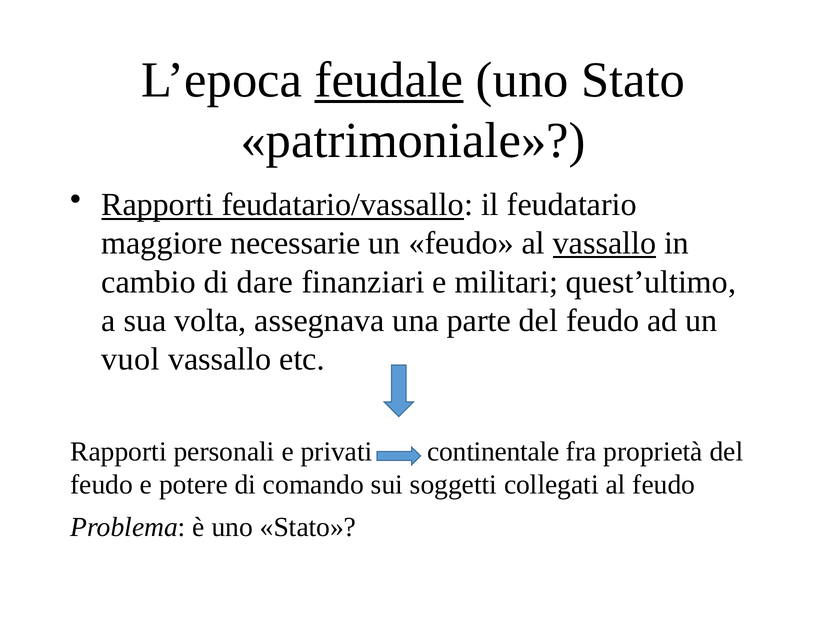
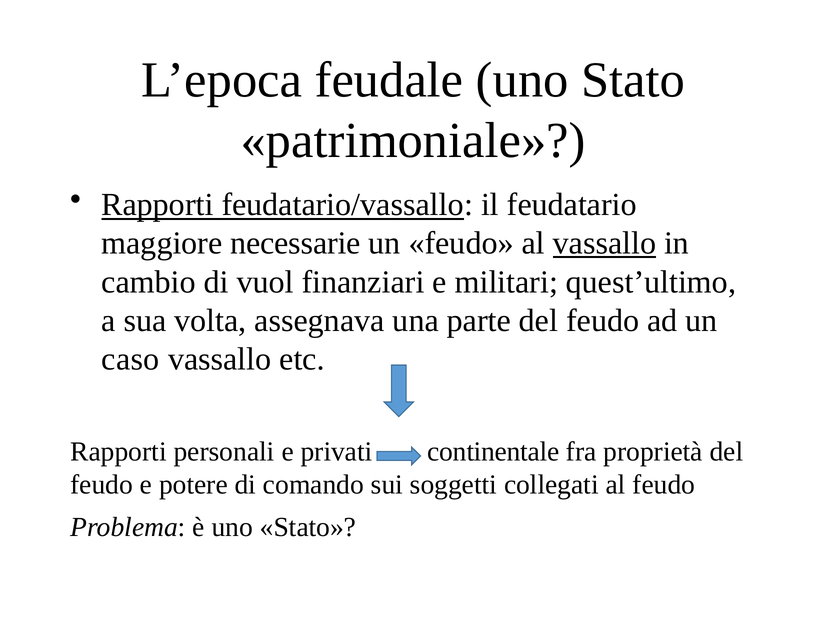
feudale underline: present -> none
dare: dare -> vuol
vuol: vuol -> caso
